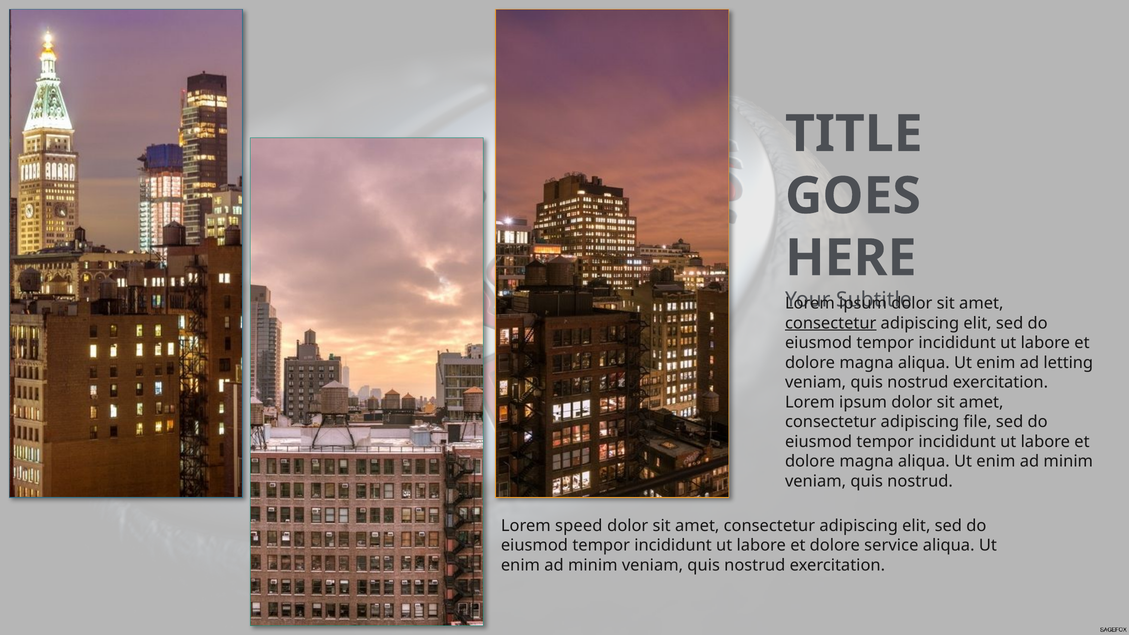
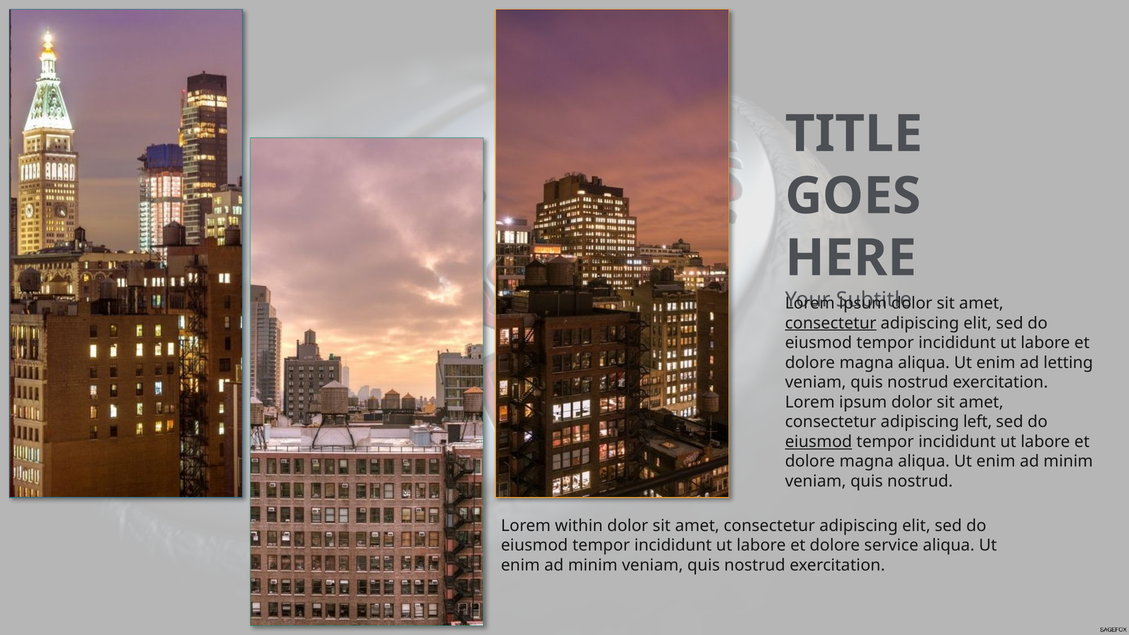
file: file -> left
eiusmod at (819, 442) underline: none -> present
speed: speed -> within
